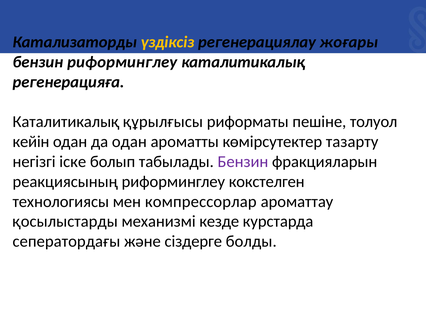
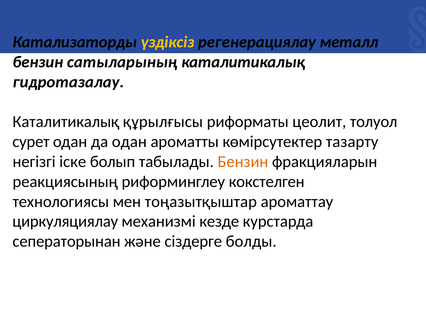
жоғары: жоғары -> металл
бензин риформинглеу: риформинглеу -> сатыларының
регенерацияға: регенерацияға -> гидротазалау
пешіне: пешіне -> цеолит
кейін: кейін -> сурет
Бензин at (243, 161) colour: purple -> orange
компрессорлар: компрессорлар -> тоңазытқыштар
қосылыстарды: қосылыстарды -> циркуляциялау
сеператордағы: сеператордағы -> сеператорынан
